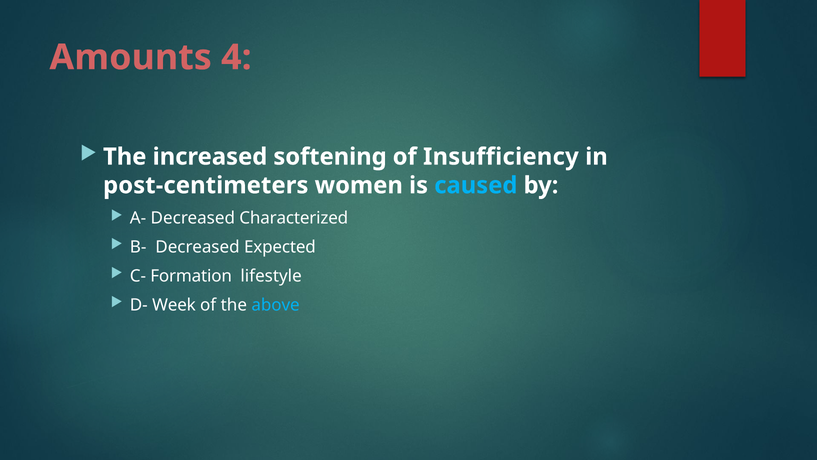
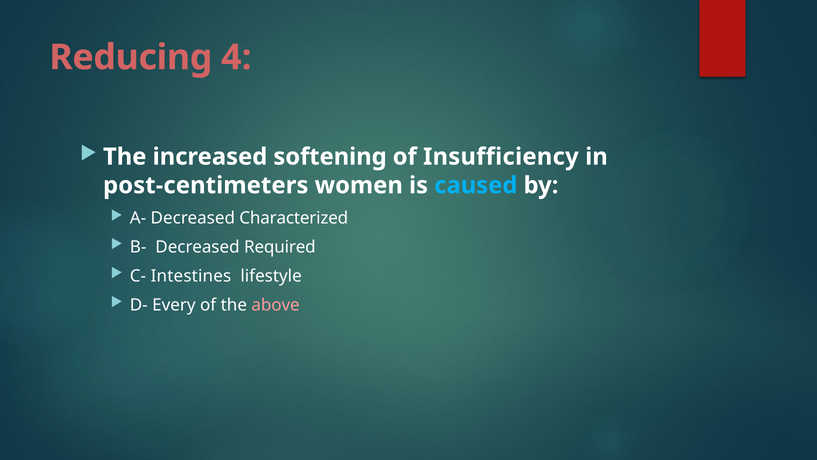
Amounts: Amounts -> Reducing
Expected: Expected -> Required
Formation: Formation -> Intestines
Week: Week -> Every
above colour: light blue -> pink
